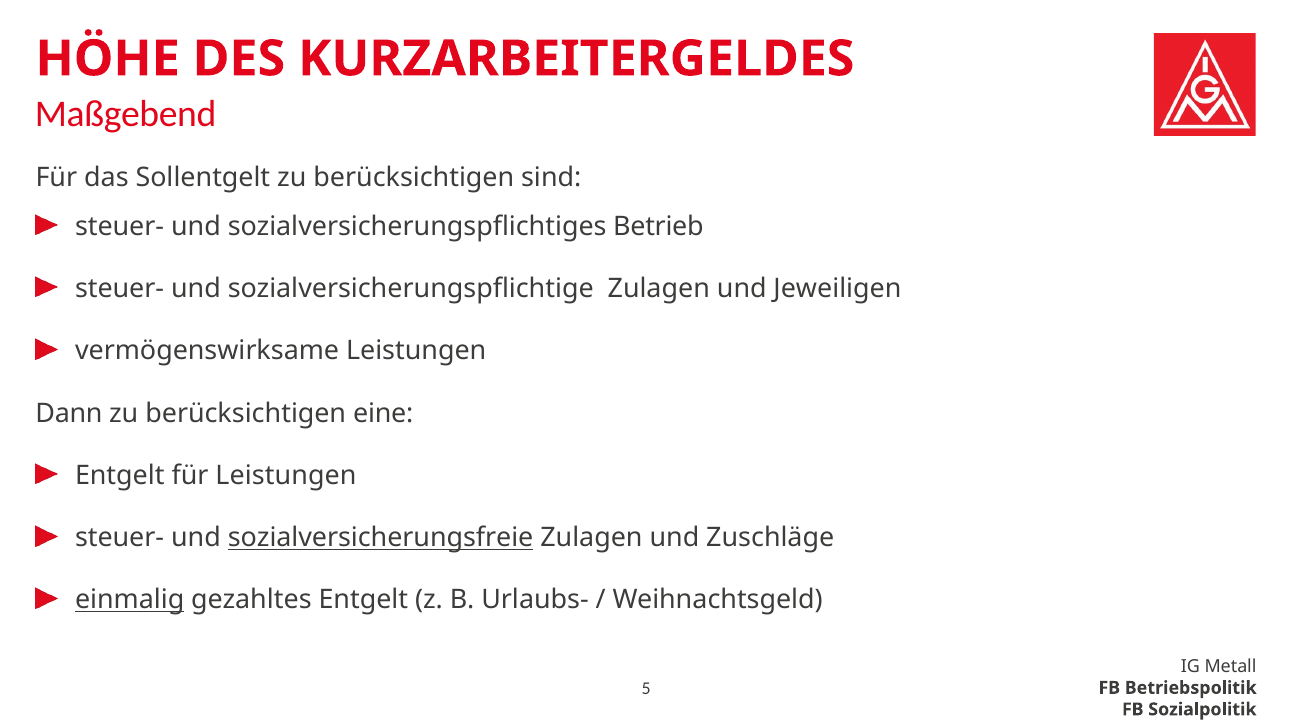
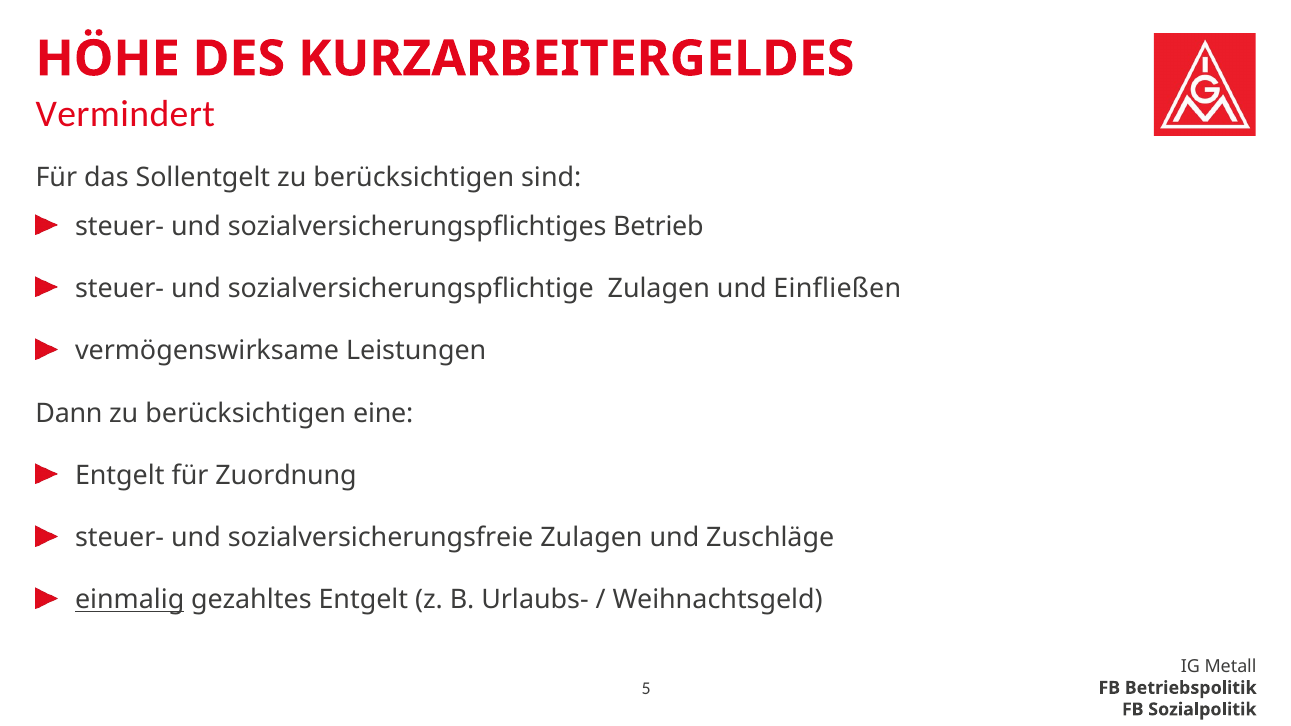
Maßgebend: Maßgebend -> Vermindert
Jeweiligen: Jeweiligen -> Einfließen
für Leistungen: Leistungen -> Zuordnung
sozialversicherungsfreie underline: present -> none
